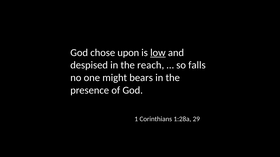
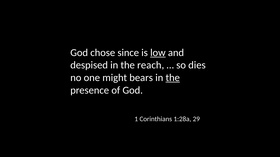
upon: upon -> since
falls: falls -> dies
the at (173, 78) underline: none -> present
